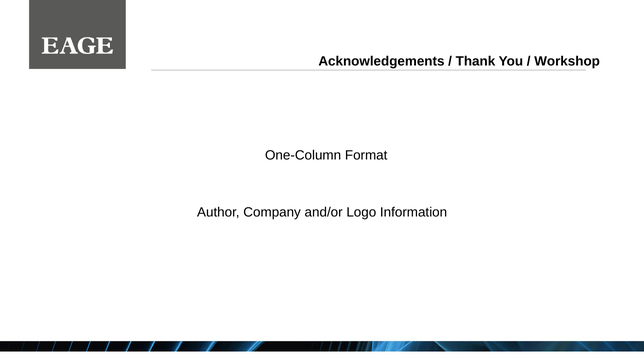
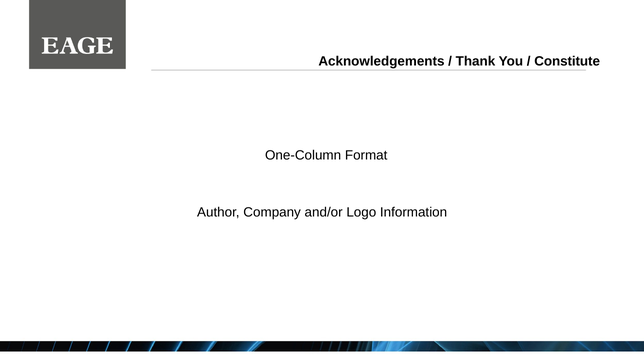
Workshop: Workshop -> Constitute
